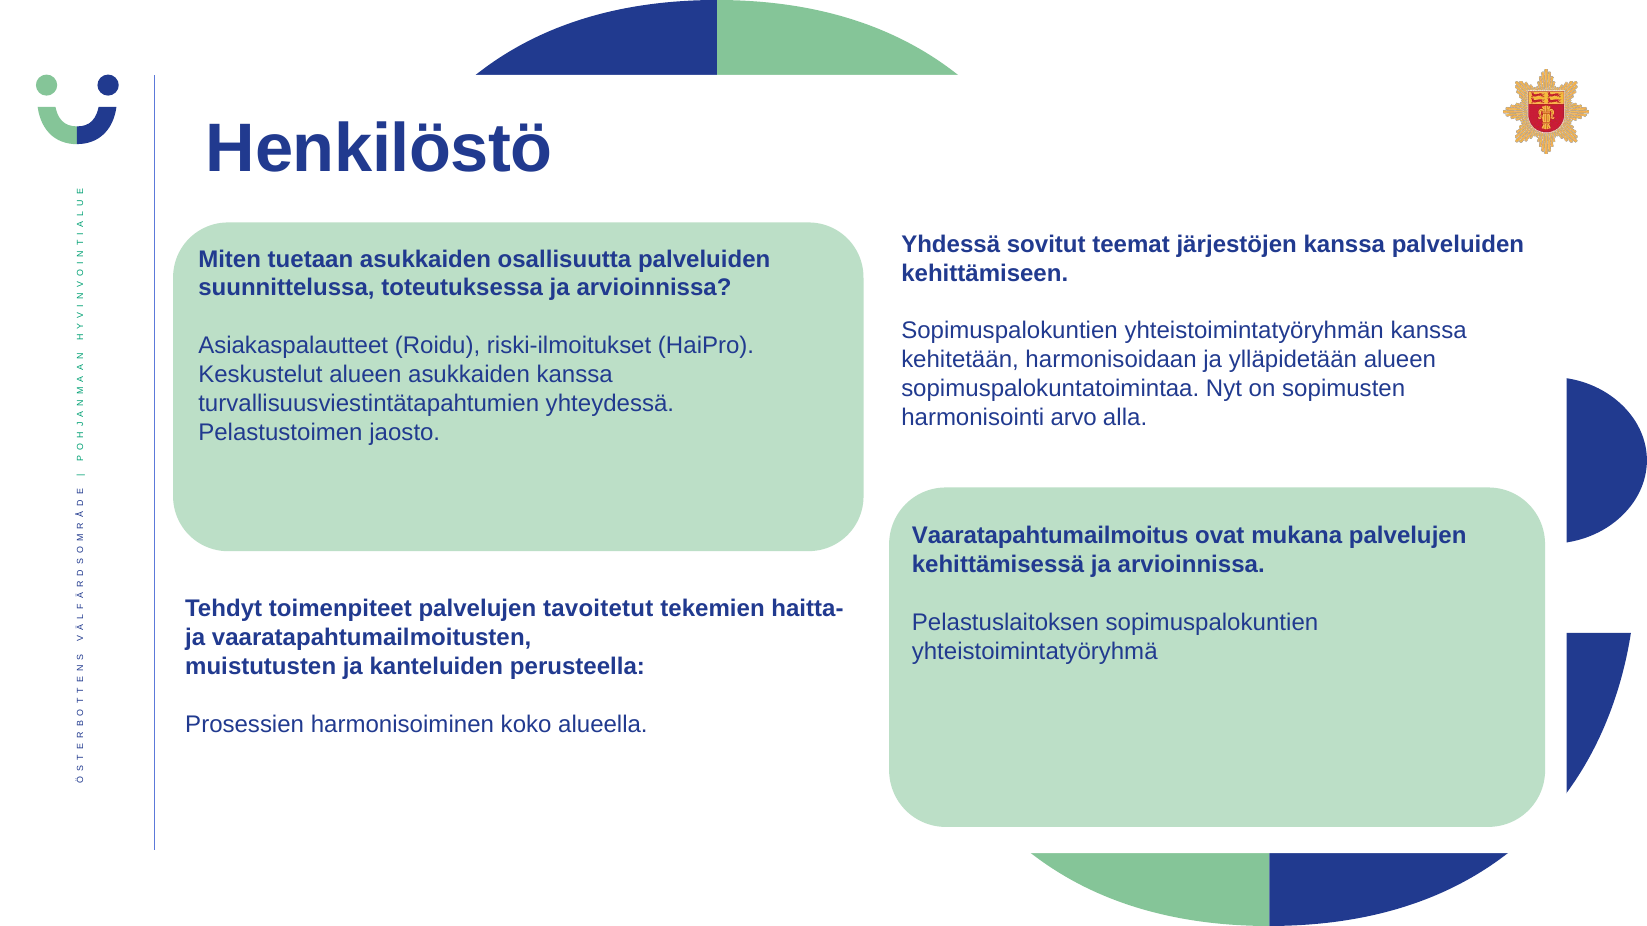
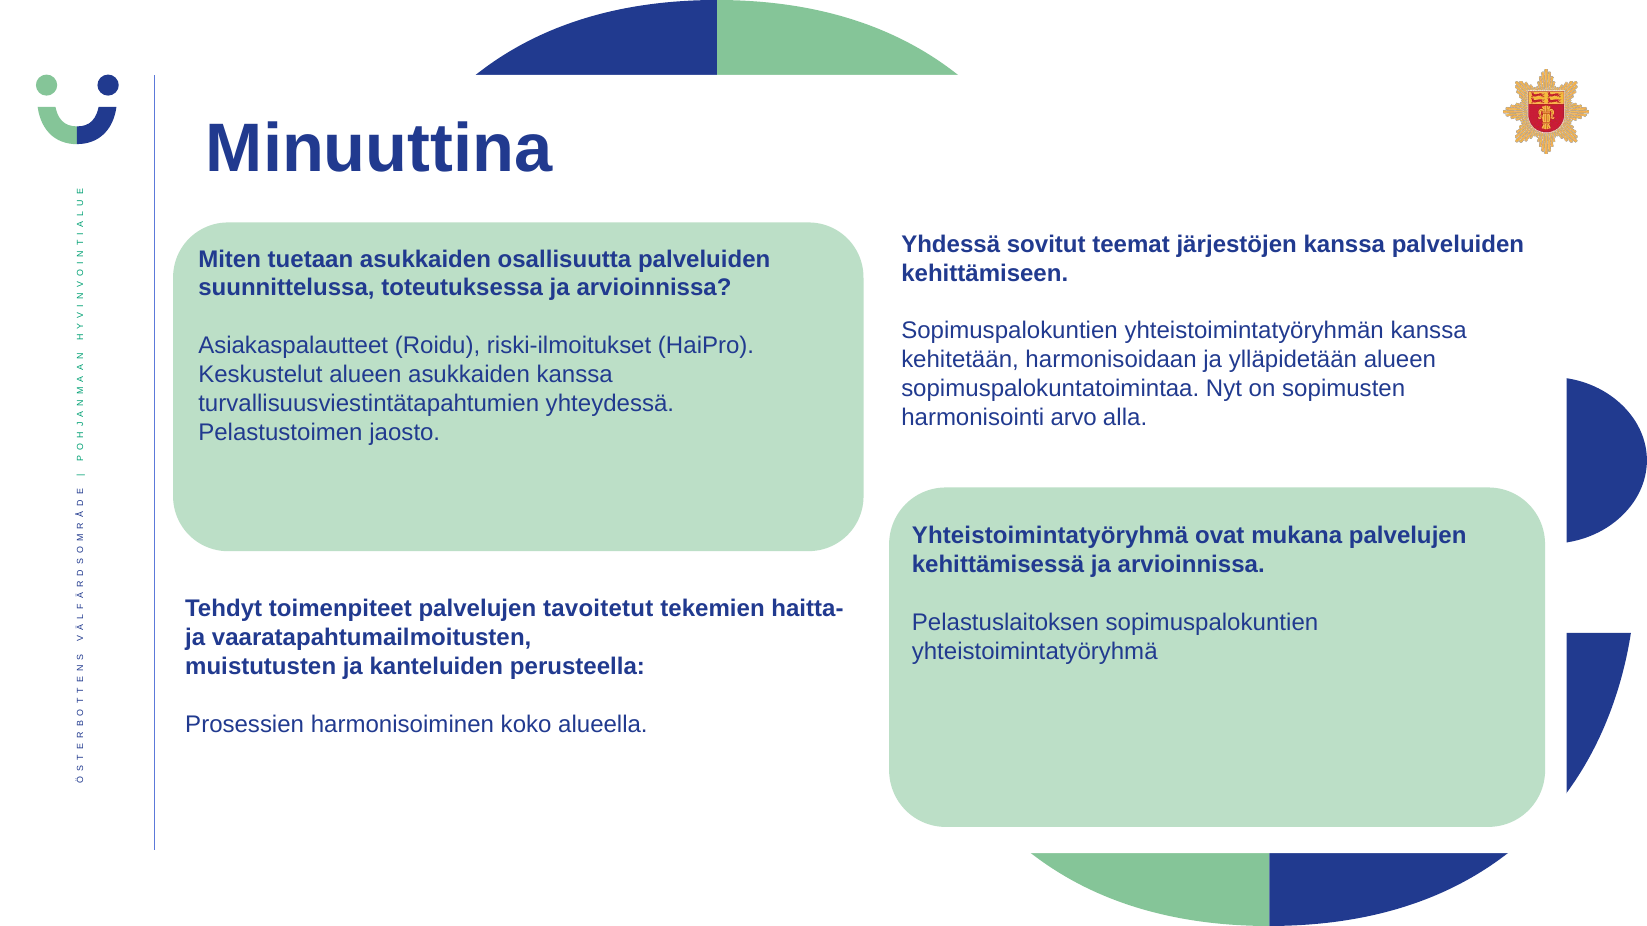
Henkilöstö: Henkilöstö -> Minuuttina
Vaaratapahtumailmoitus at (1050, 536): Vaaratapahtumailmoitus -> Yhteistoimintatyöryhmä
